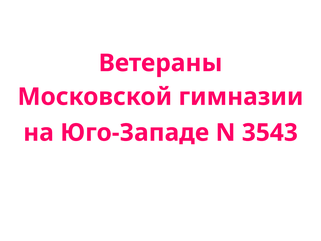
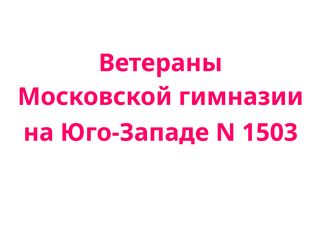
3543: 3543 -> 1503
